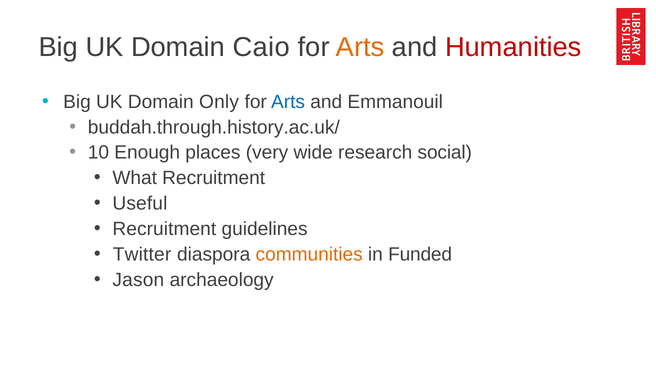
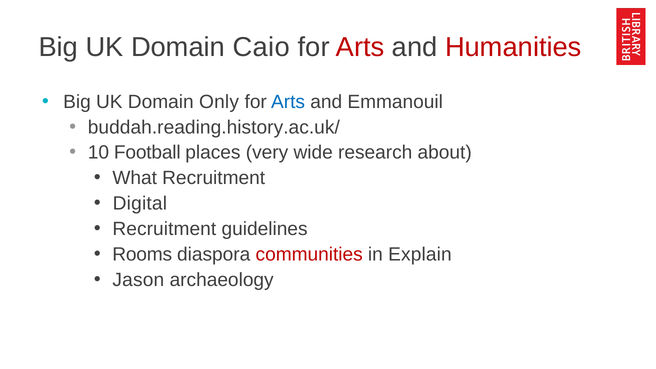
Arts at (360, 47) colour: orange -> red
buddah.through.history.ac.uk/: buddah.through.history.ac.uk/ -> buddah.reading.history.ac.uk/
Enough: Enough -> Football
social: social -> about
Useful: Useful -> Digital
Twitter: Twitter -> Rooms
communities colour: orange -> red
Funded: Funded -> Explain
